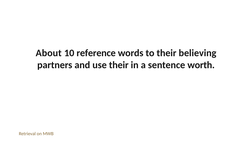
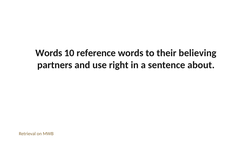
About at (49, 53): About -> Words
use their: their -> right
worth: worth -> about
